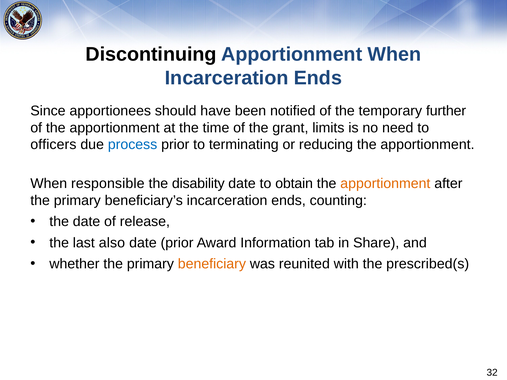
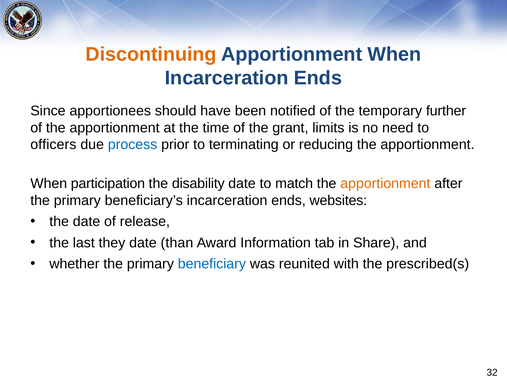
Discontinuing colour: black -> orange
responsible: responsible -> participation
obtain: obtain -> match
counting: counting -> websites
also: also -> they
date prior: prior -> than
beneficiary colour: orange -> blue
